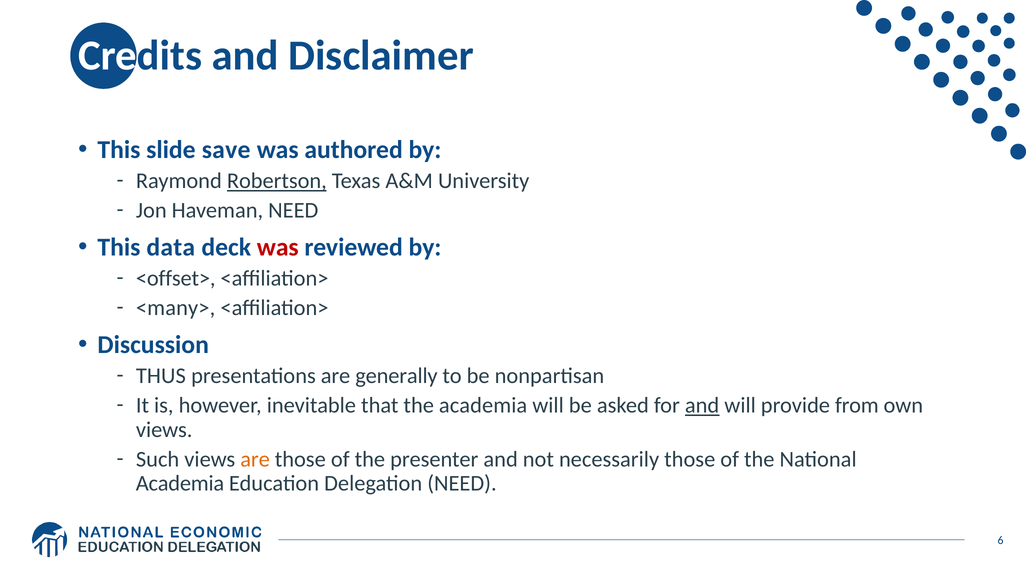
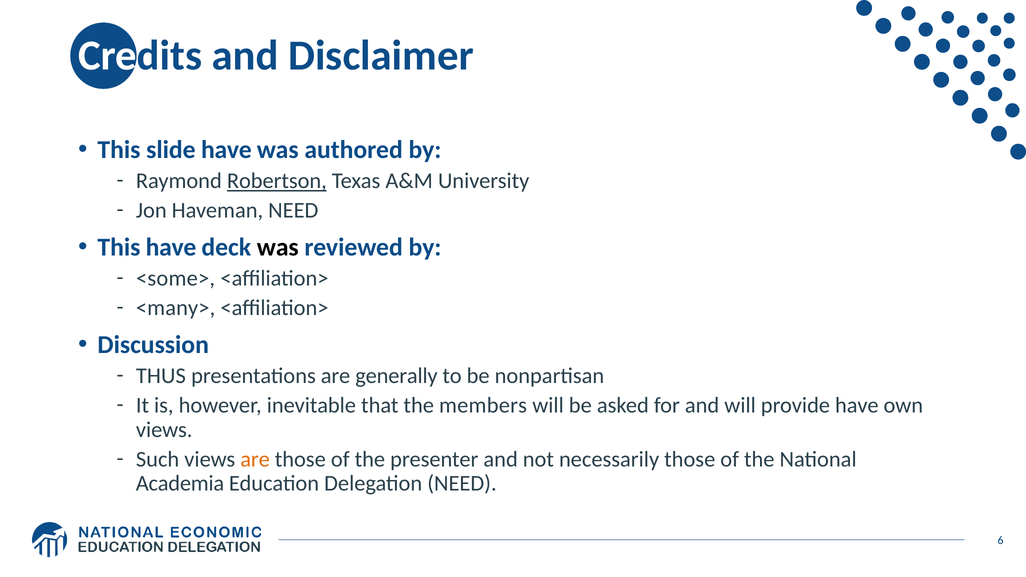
slide save: save -> have
This data: data -> have
was at (278, 247) colour: red -> black
<offset>: <offset> -> <some>
the academia: academia -> members
and at (702, 406) underline: present -> none
provide from: from -> have
